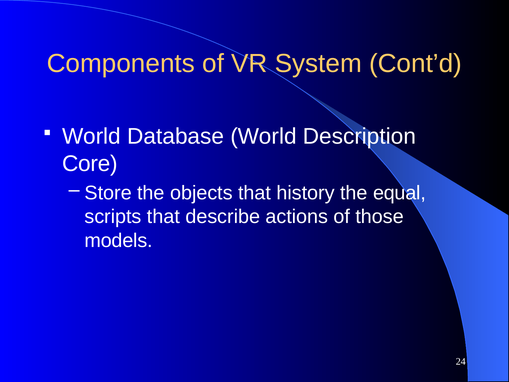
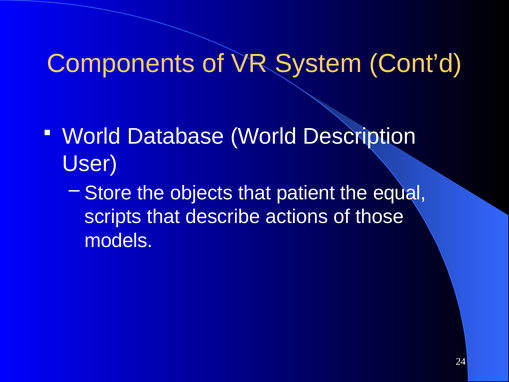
Core: Core -> User
history: history -> patient
